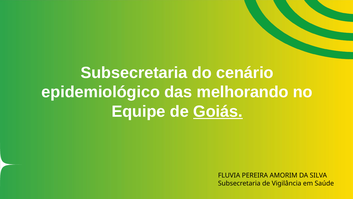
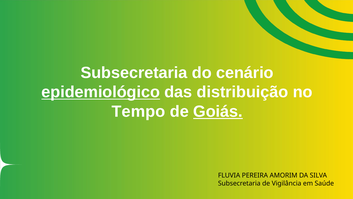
epidemiológico underline: none -> present
melhorando: melhorando -> distribuição
Equipe: Equipe -> Tempo
